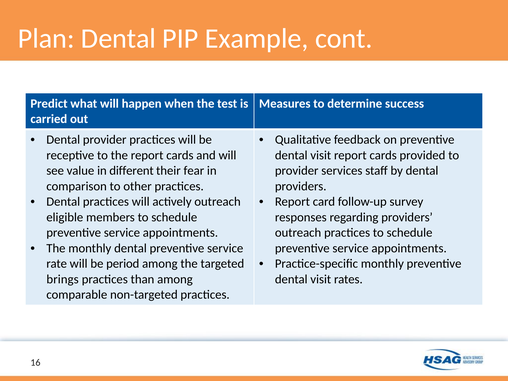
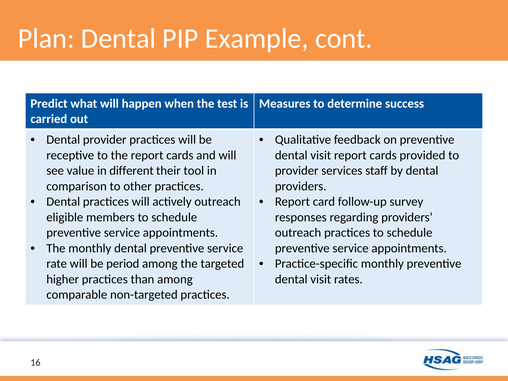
fear: fear -> tool
brings: brings -> higher
